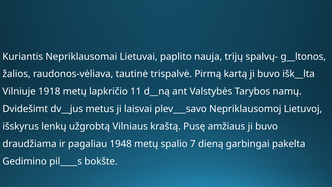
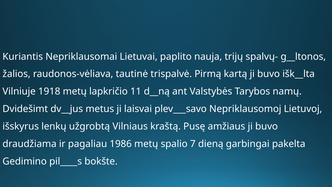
1948: 1948 -> 1986
